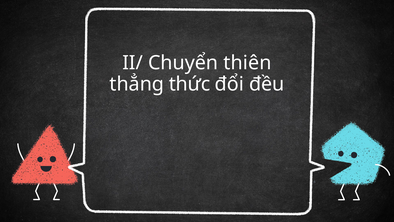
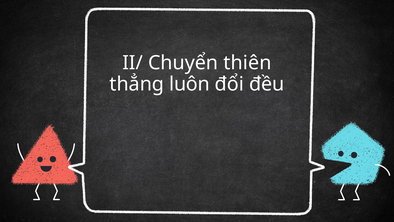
thức: thức -> luôn
